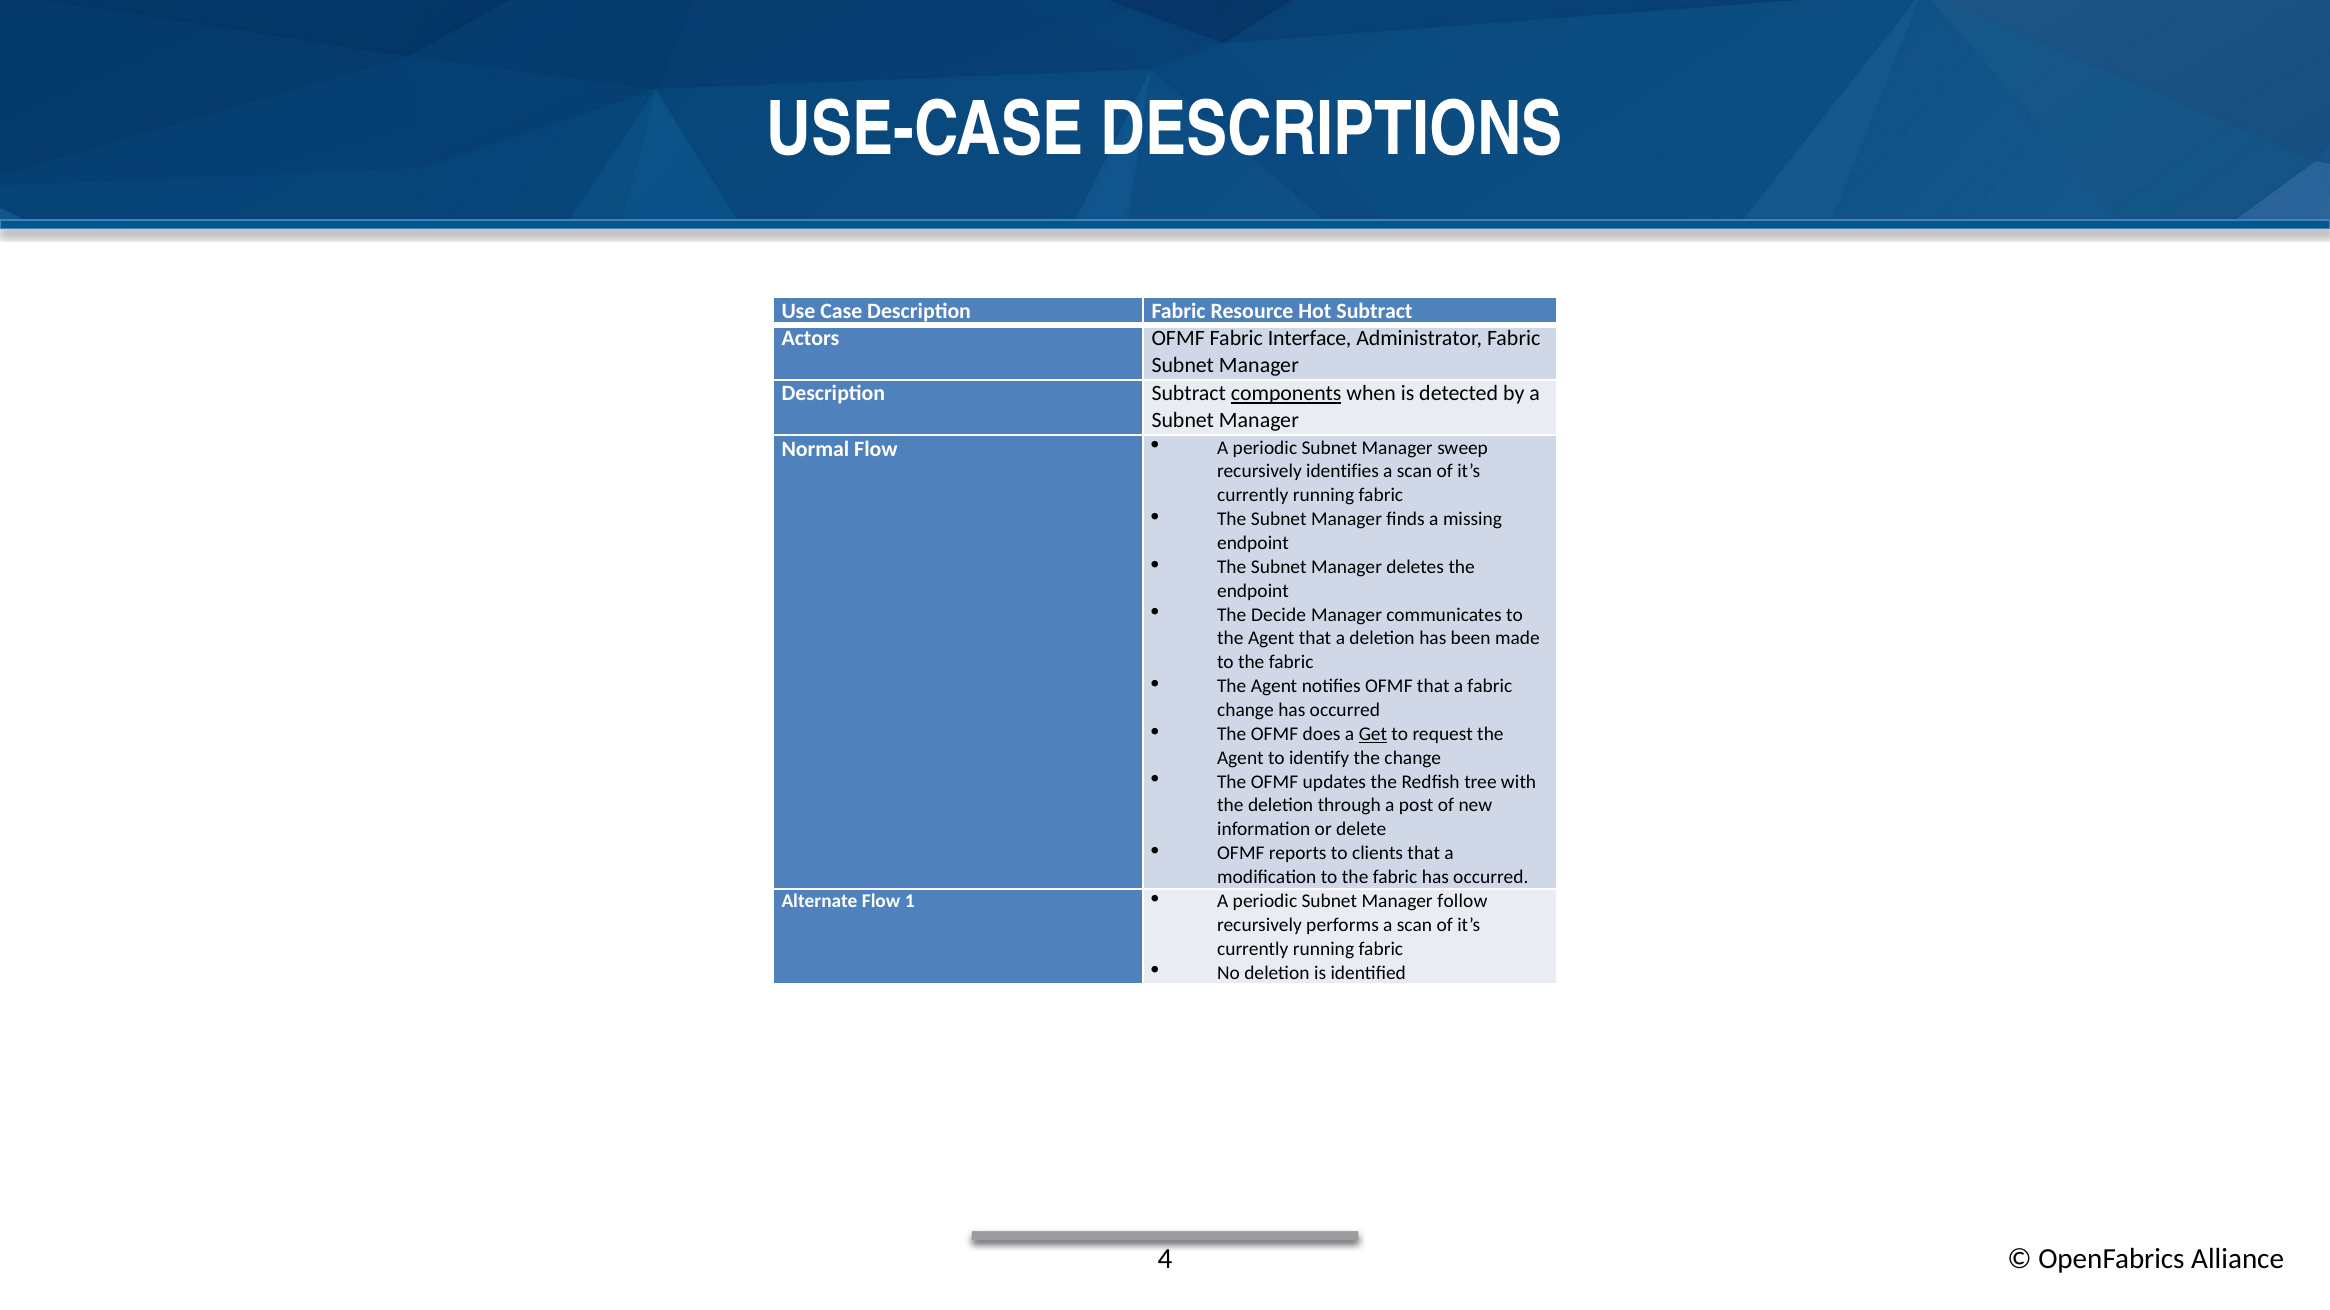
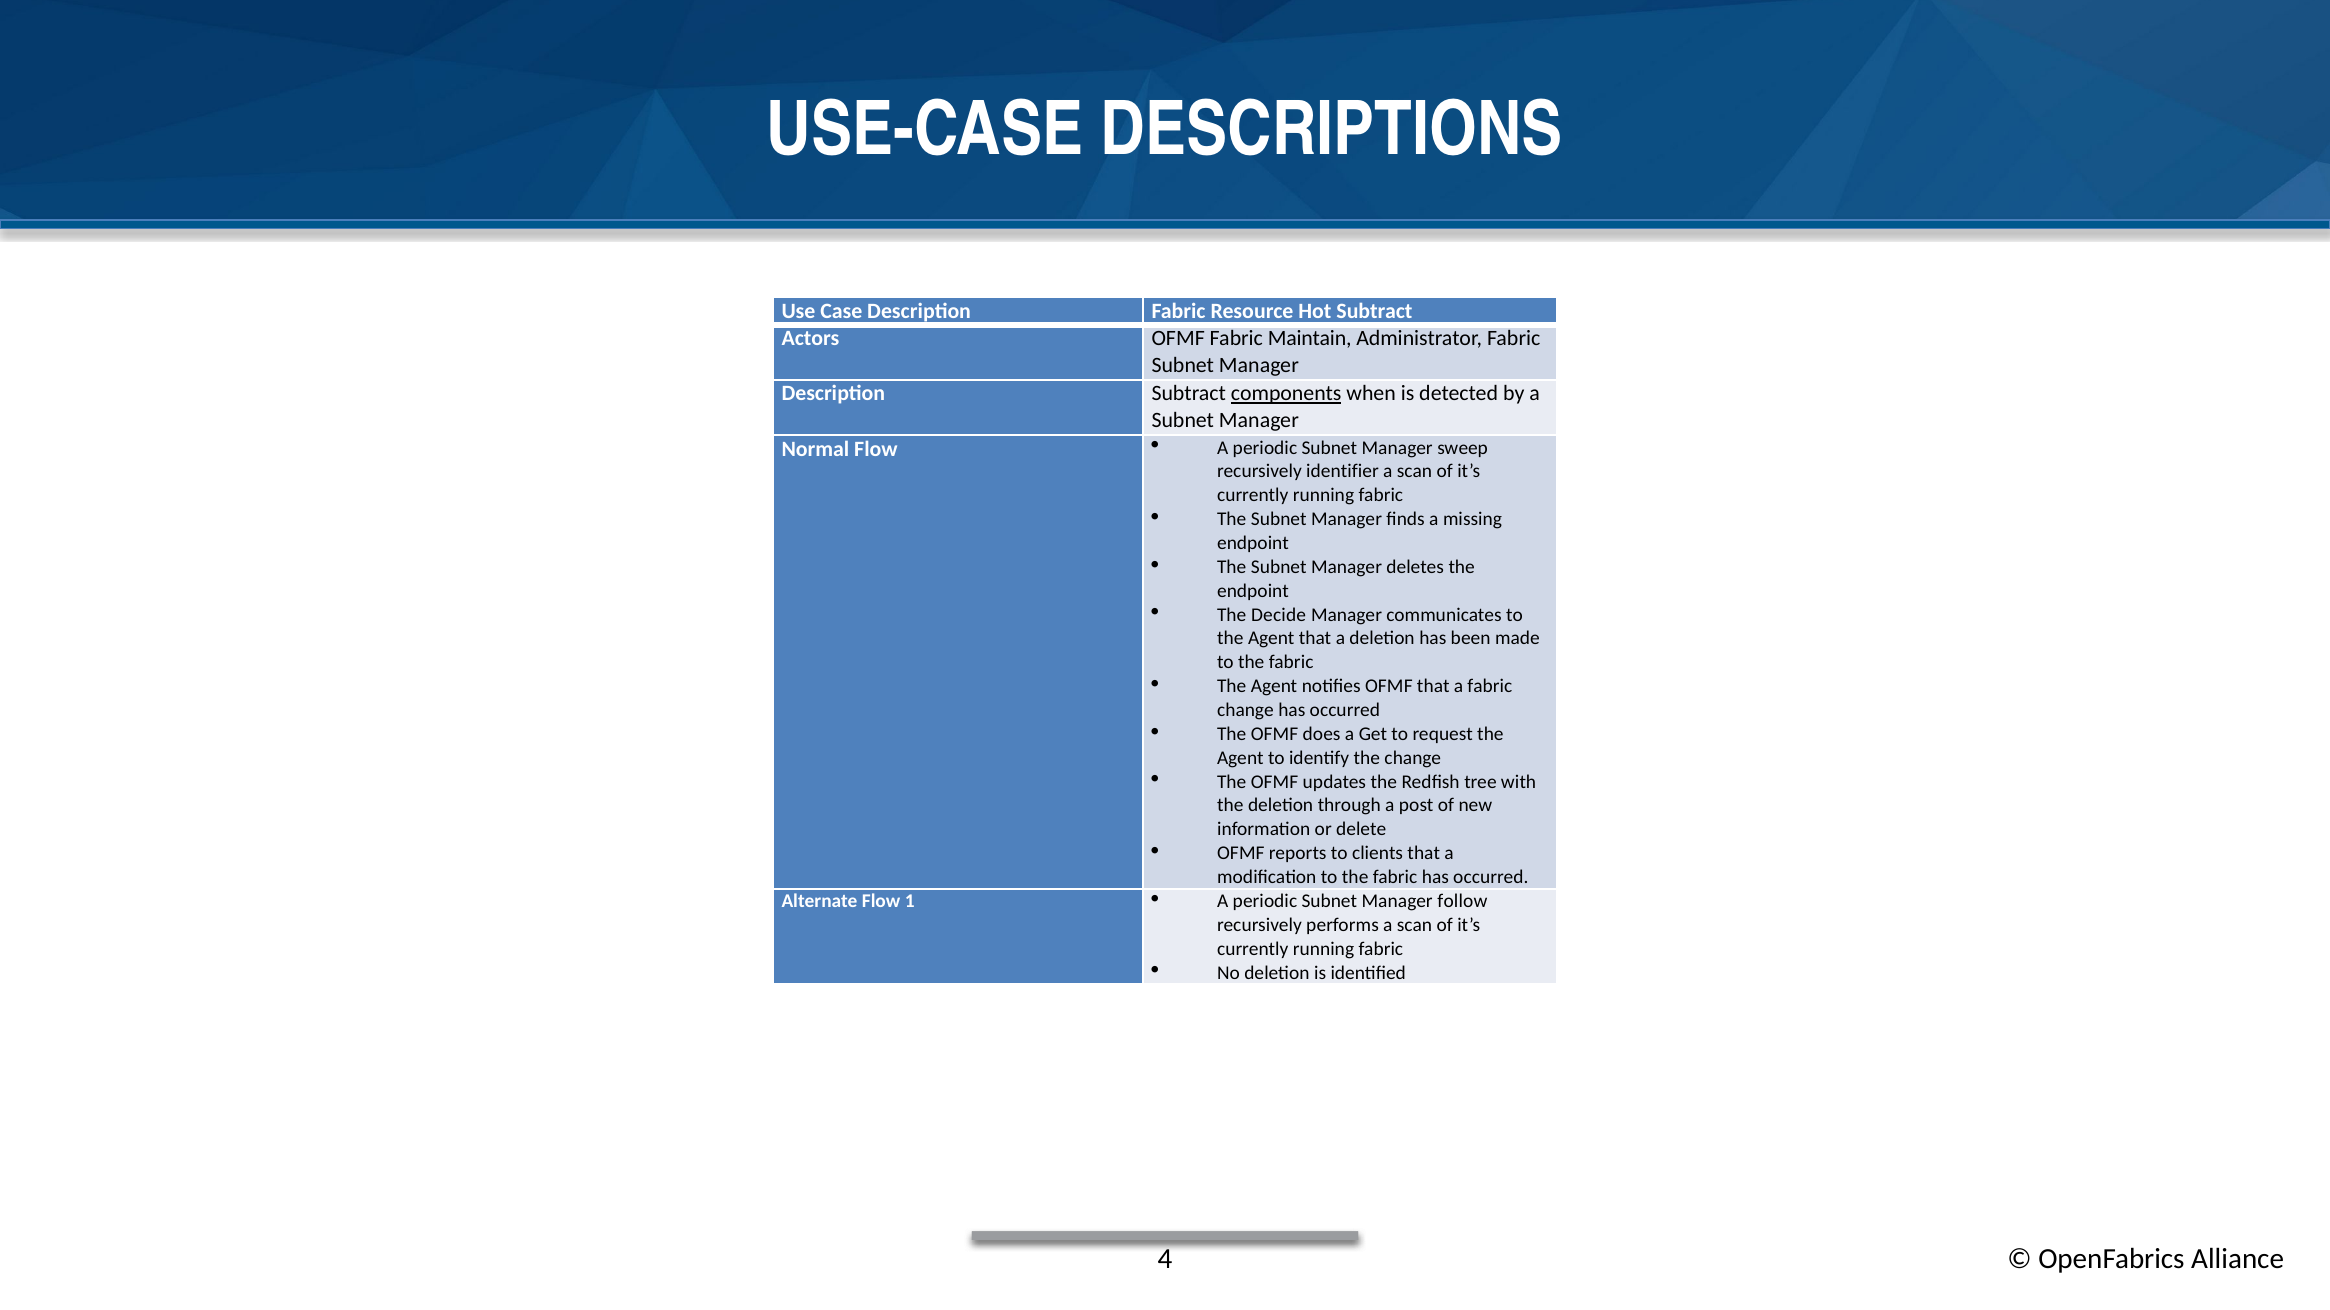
Interface: Interface -> Maintain
identifies: identifies -> identifier
Get underline: present -> none
